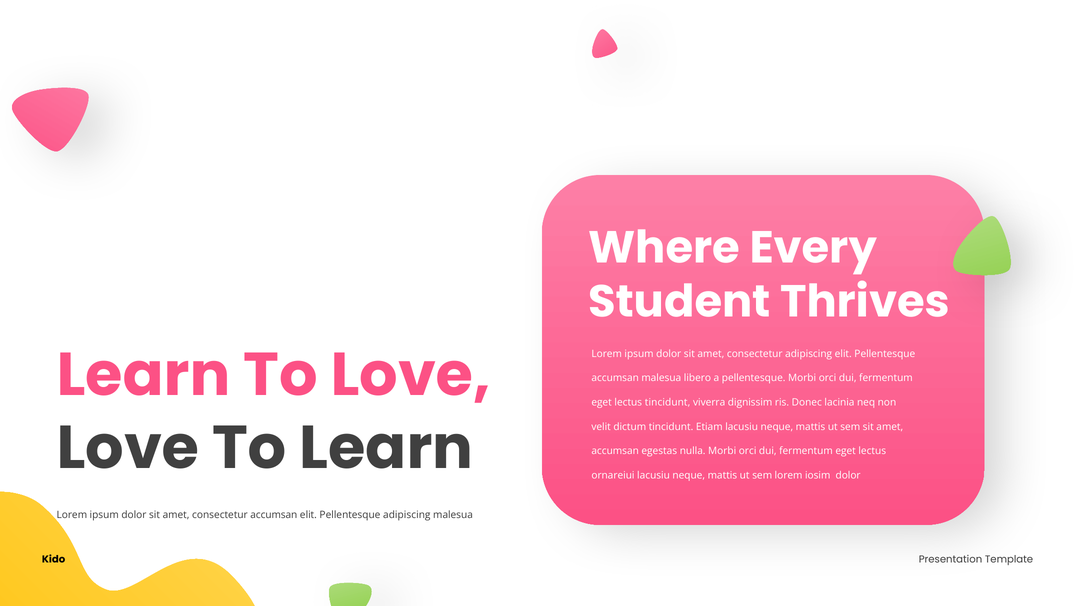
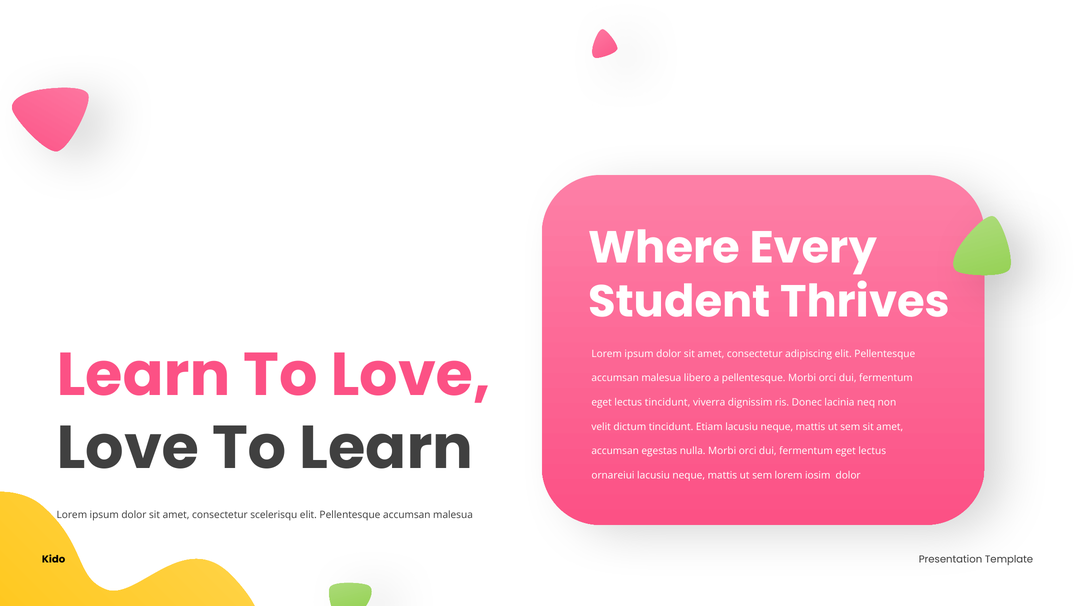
consectetur accumsan: accumsan -> scelerisqu
adipiscing at (407, 515): adipiscing -> accumsan
